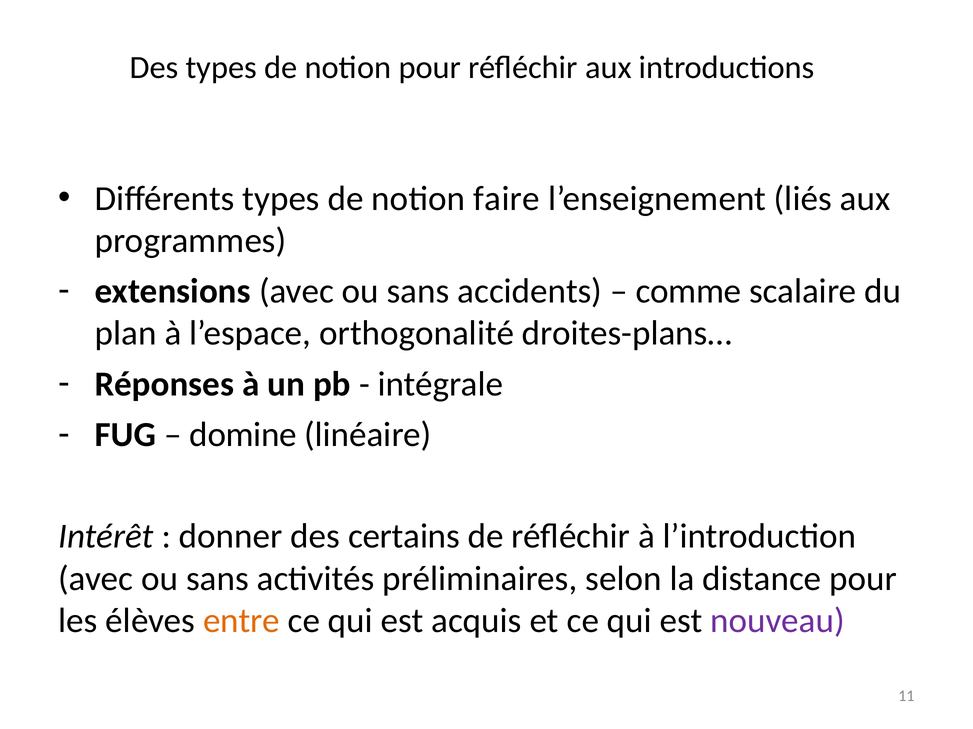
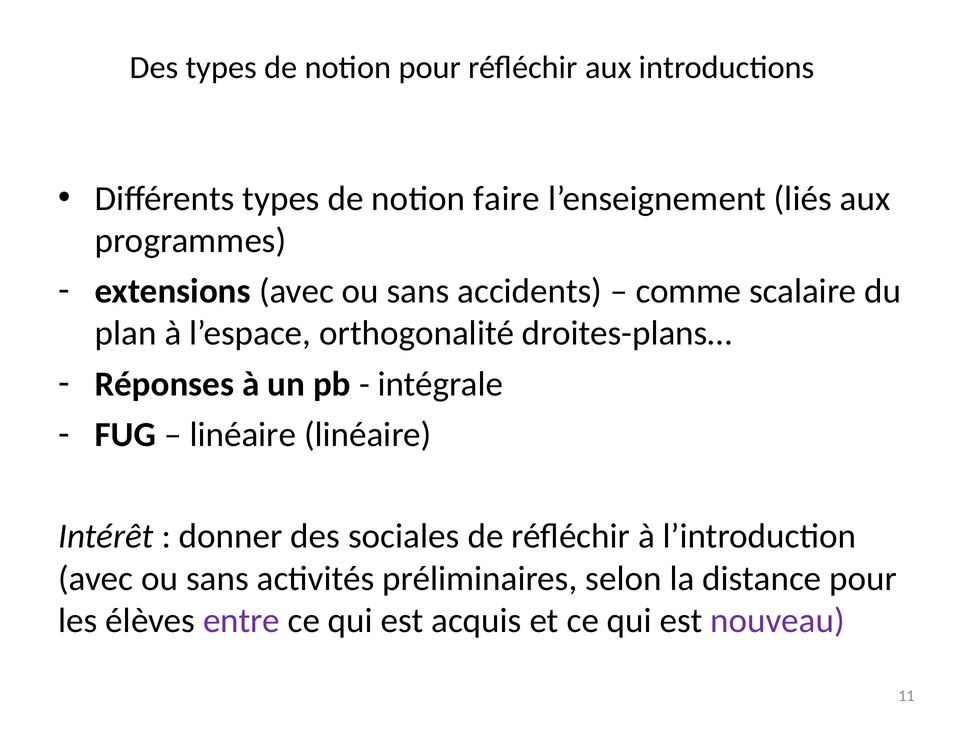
domine at (243, 435): domine -> linéaire
certains: certains -> sociales
entre colour: orange -> purple
